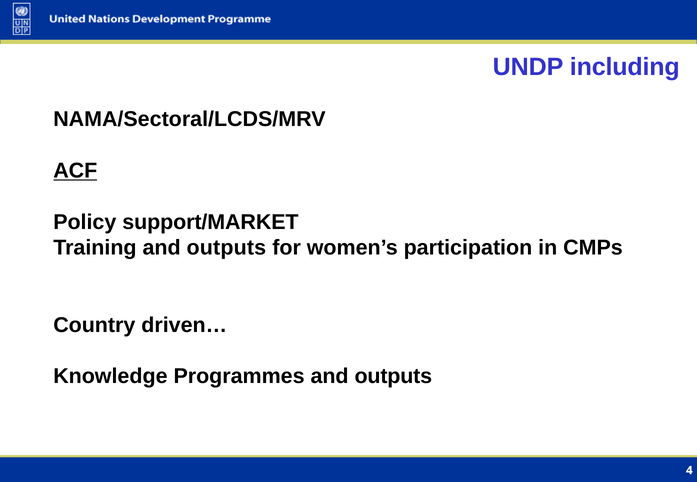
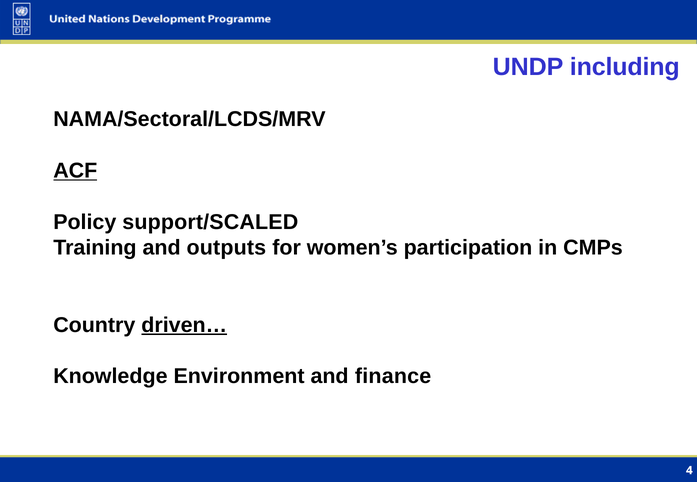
support/MARKET: support/MARKET -> support/SCALED
driven… underline: none -> present
Programmes: Programmes -> Environment
outputs at (393, 377): outputs -> finance
